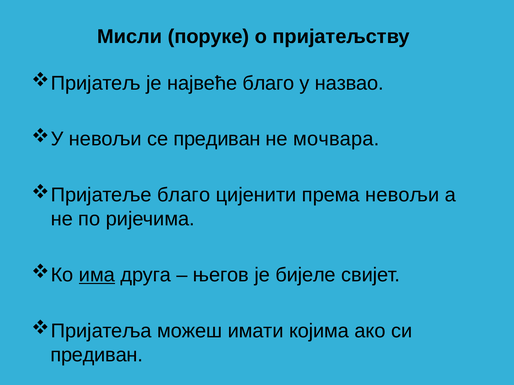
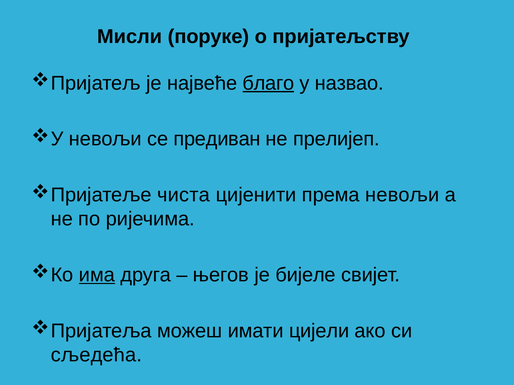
благо at (268, 83) underline: none -> present
мочвара: мочвара -> прелијеп
благо at (184, 195): благо -> чиста
којима: којима -> цијели
предиван at (97, 355): предиван -> сљедећа
